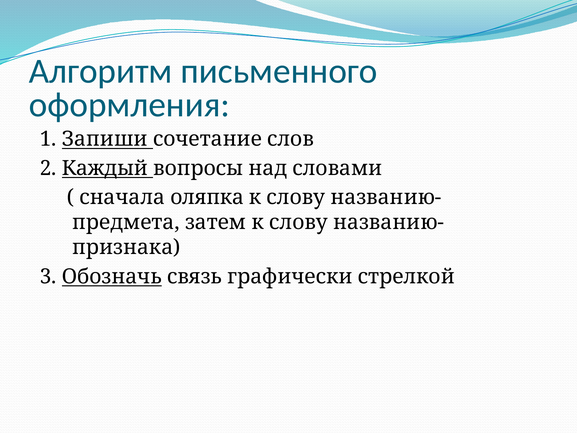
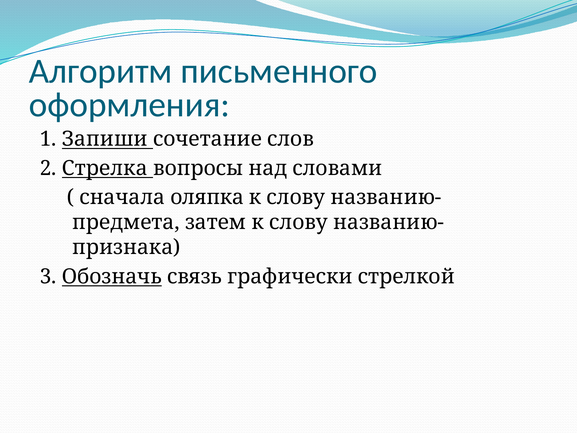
Каждый: Каждый -> Стрелка
